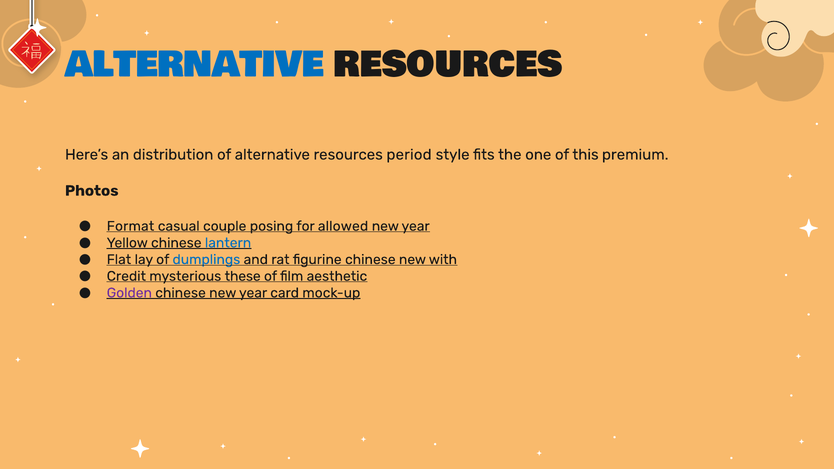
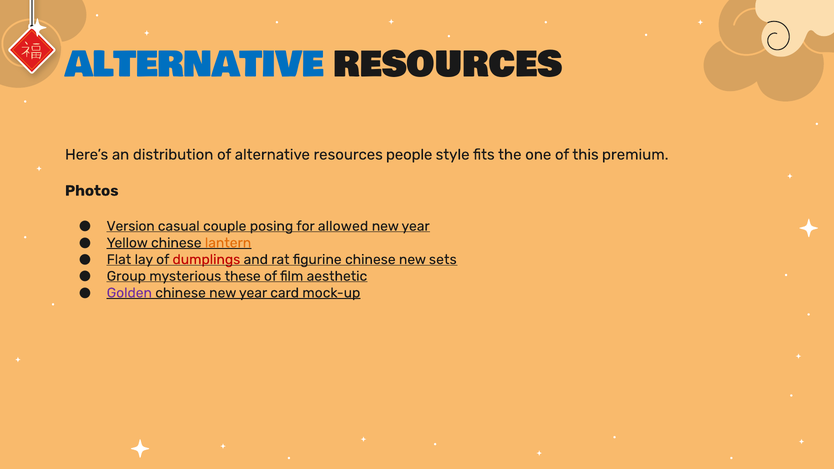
period: period -> people
Format: Format -> Version
lantern colour: blue -> orange
dumplings colour: blue -> red
with: with -> sets
Credit: Credit -> Group
